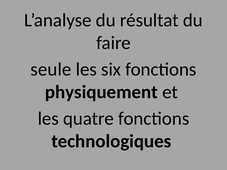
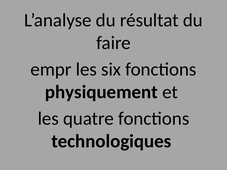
seule: seule -> empr
